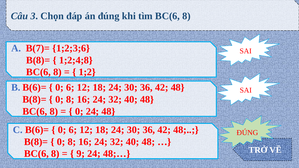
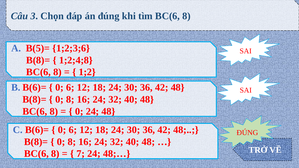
B(7)=: B(7)= -> B(5)=
9: 9 -> 7
